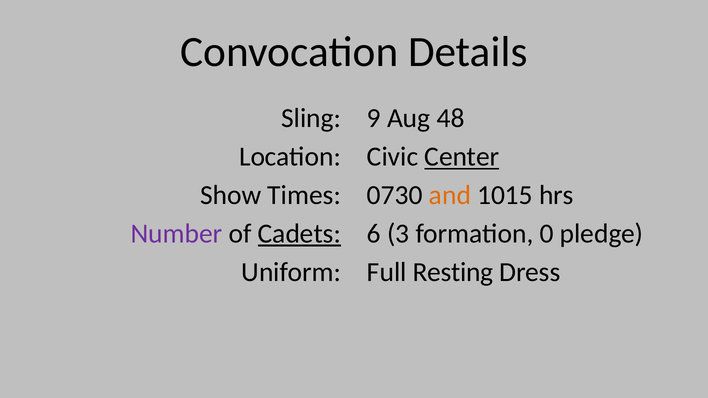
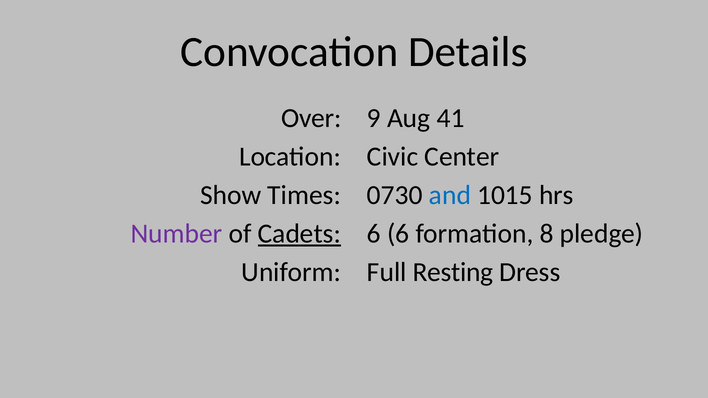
Sling: Sling -> Over
48: 48 -> 41
Center underline: present -> none
and colour: orange -> blue
6 3: 3 -> 6
0: 0 -> 8
